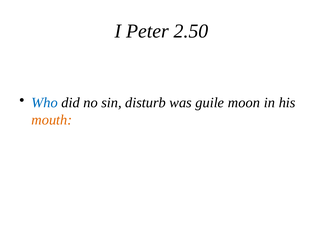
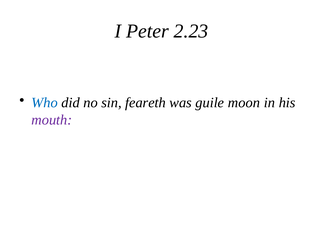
2.50: 2.50 -> 2.23
disturb: disturb -> feareth
mouth colour: orange -> purple
